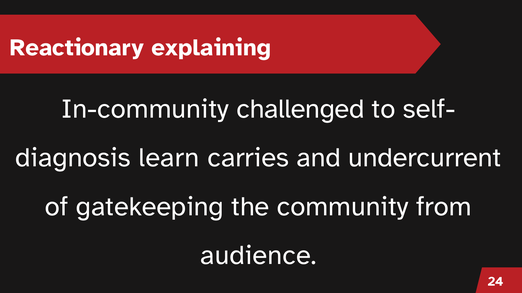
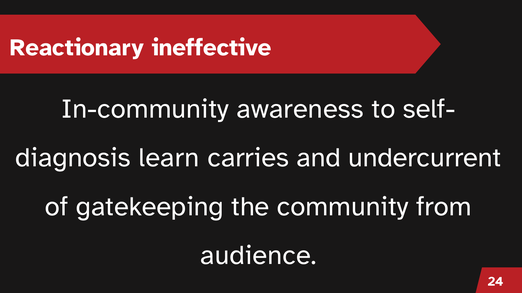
explaining: explaining -> ineffective
challenged: challenged -> awareness
